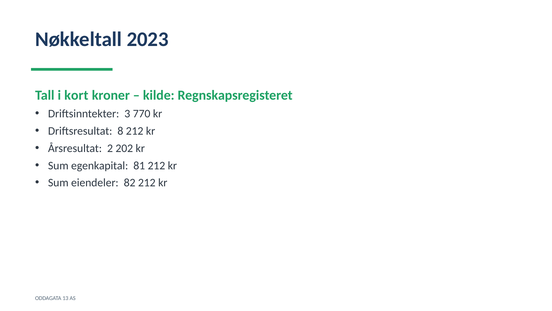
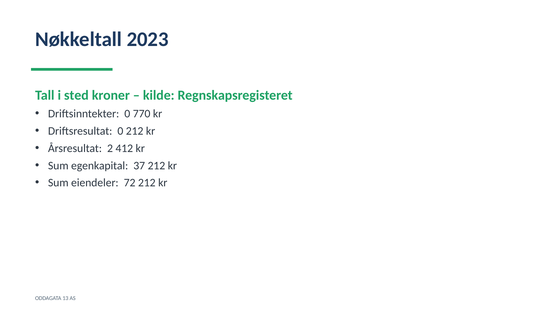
kort: kort -> sted
Driftsinntekter 3: 3 -> 0
Driftsresultat 8: 8 -> 0
202: 202 -> 412
81: 81 -> 37
82: 82 -> 72
